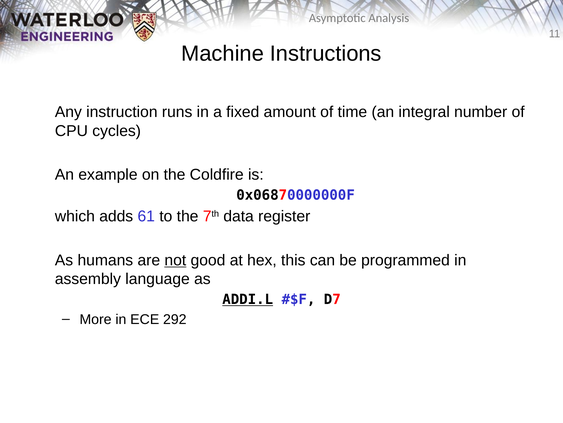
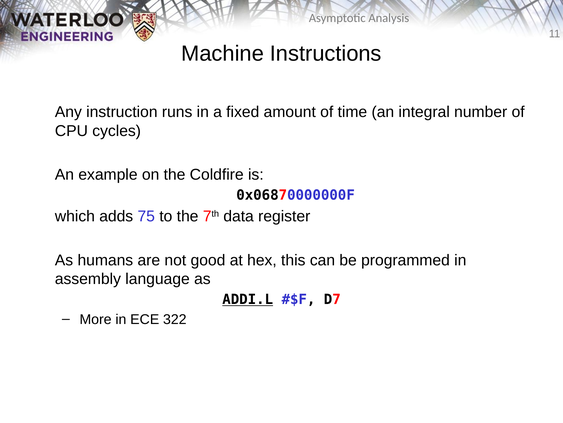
61: 61 -> 75
not underline: present -> none
292: 292 -> 322
